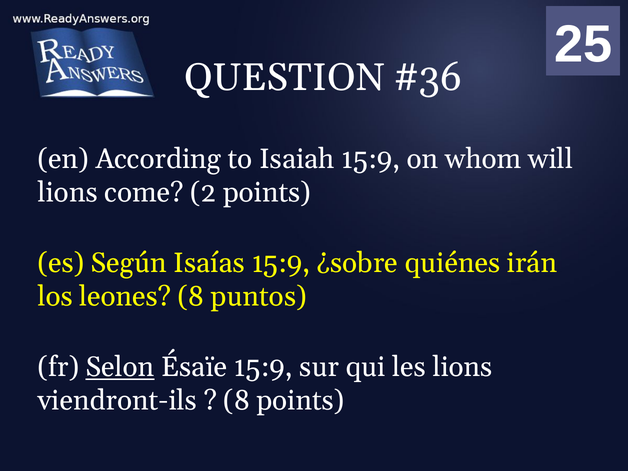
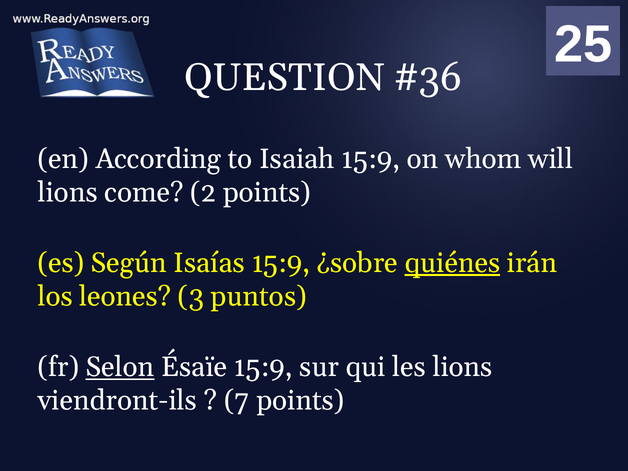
quiénes underline: none -> present
leones 8: 8 -> 3
8 at (237, 401): 8 -> 7
